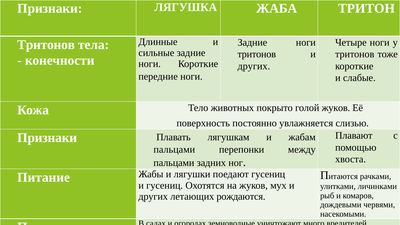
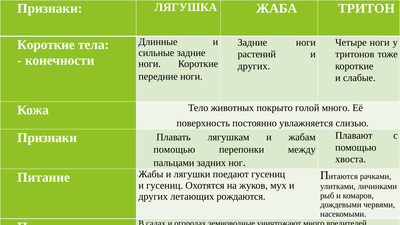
Тритонов at (46, 45): Тритонов -> Короткие
тритонов at (257, 54): тритонов -> растений
голой жуков: жуков -> много
пальцами at (174, 149): пальцами -> помощью
